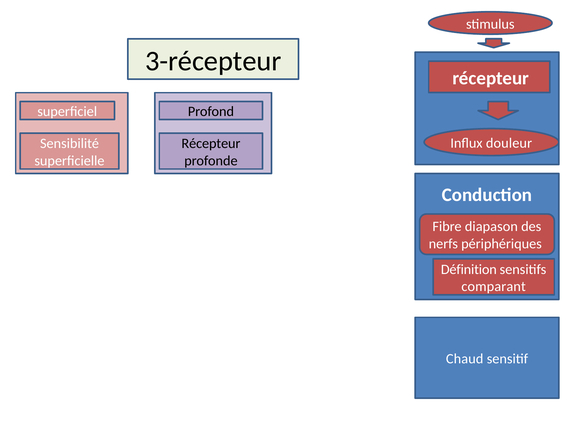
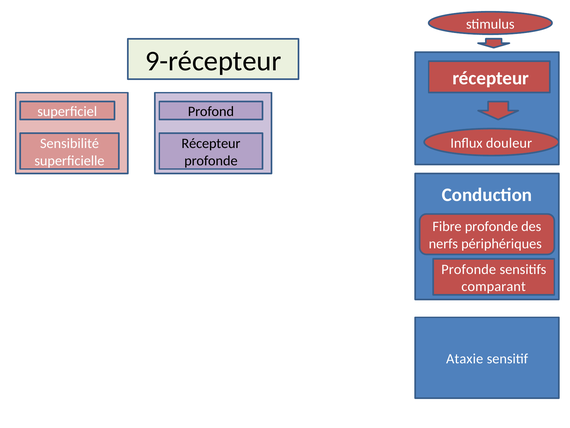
3-récepteur: 3-récepteur -> 9-récepteur
Fibre diapason: diapason -> profonde
Définition at (469, 269): Définition -> Profonde
Chaud: Chaud -> Ataxie
